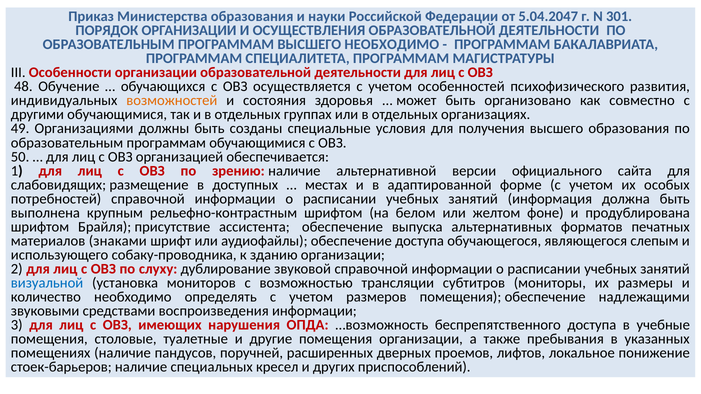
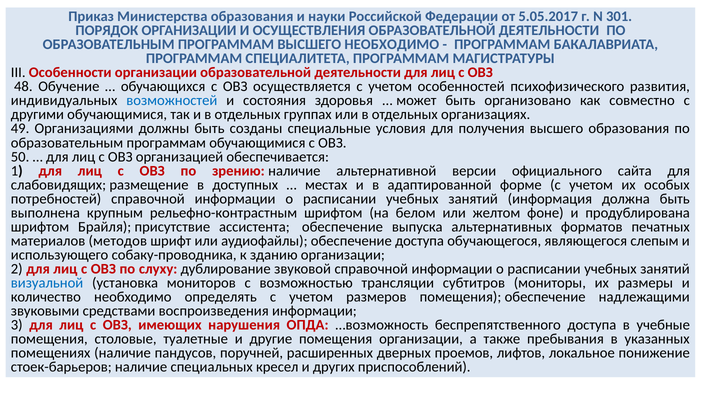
5.04.2047: 5.04.2047 -> 5.05.2017
возможностей colour: orange -> blue
знаками: знаками -> методов
